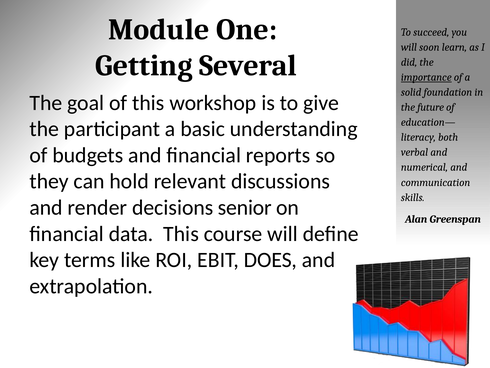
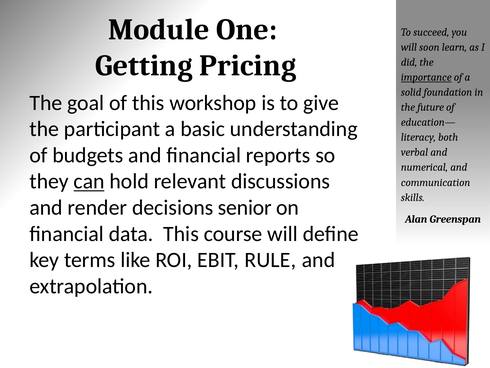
Several: Several -> Pricing
can underline: none -> present
DOES: DOES -> RULE
